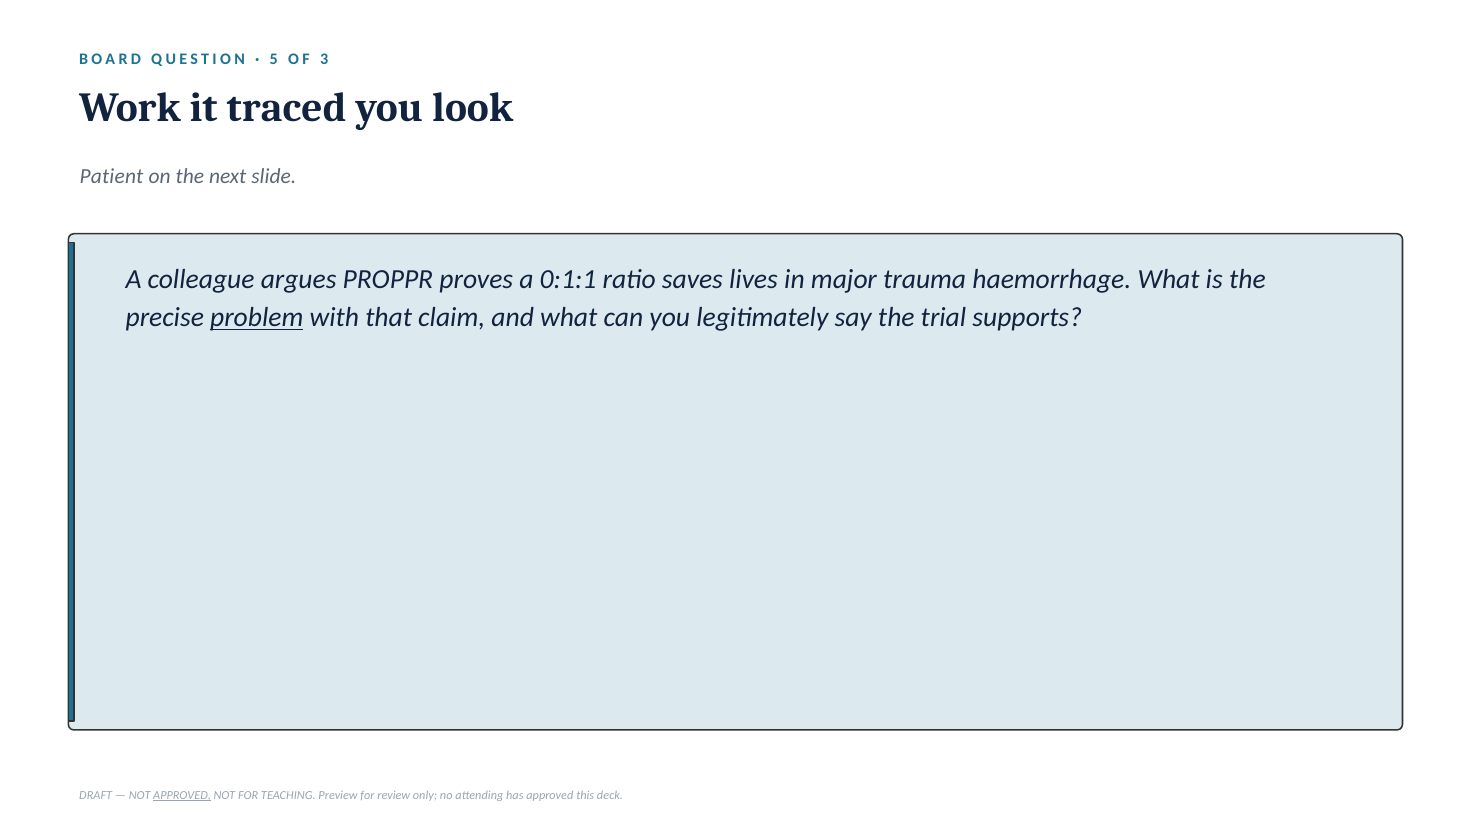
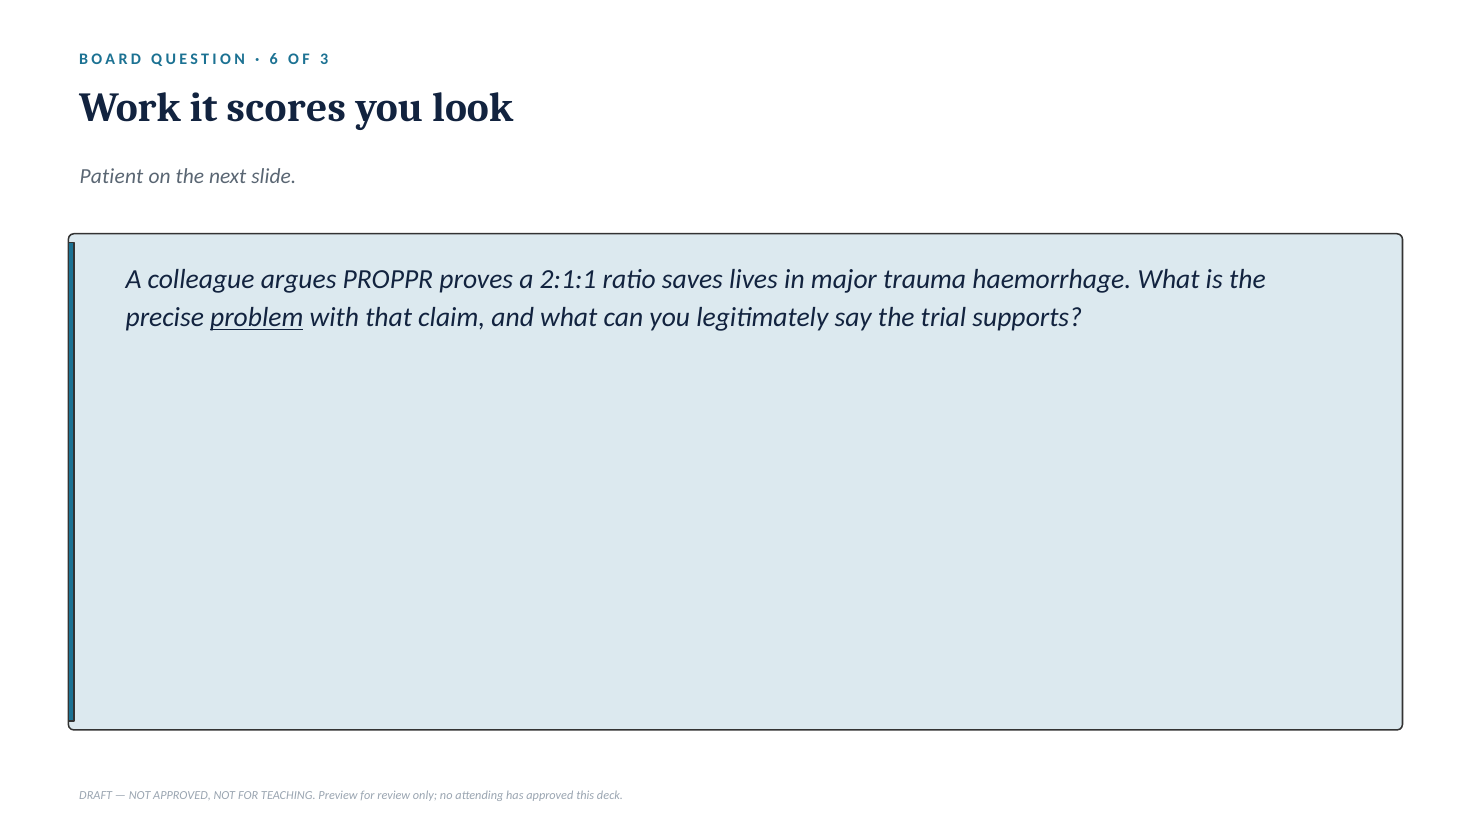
5: 5 -> 6
traced: traced -> scores
0:1:1: 0:1:1 -> 2:1:1
APPROVED at (182, 796) underline: present -> none
